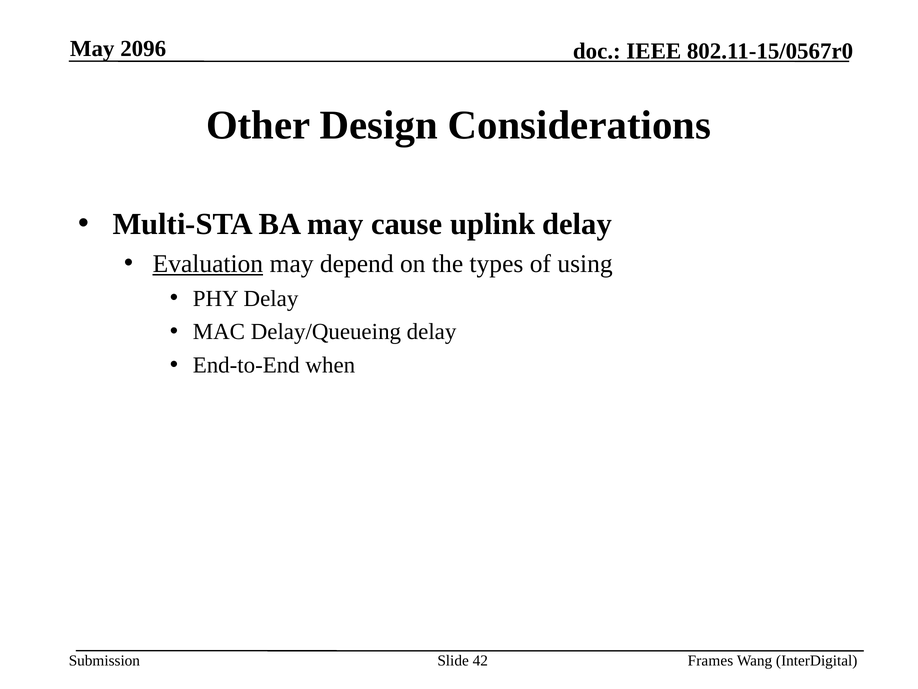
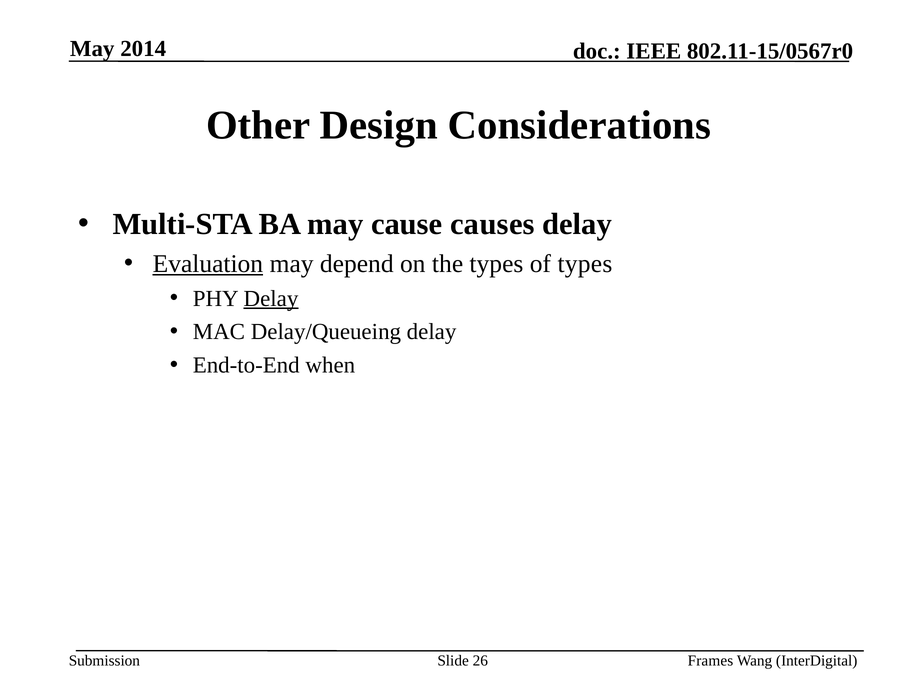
2096: 2096 -> 2014
uplink: uplink -> causes
of using: using -> types
Delay at (271, 298) underline: none -> present
42: 42 -> 26
